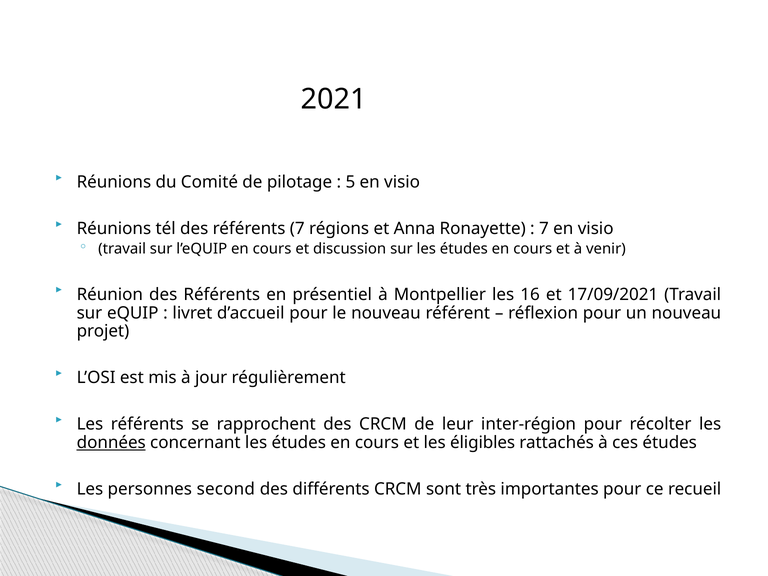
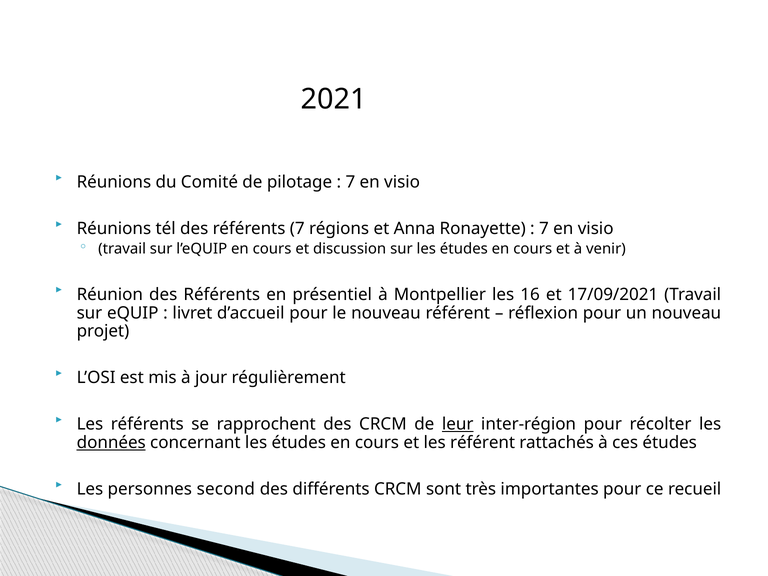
5 at (350, 182): 5 -> 7
leur underline: none -> present
les éligibles: éligibles -> référent
